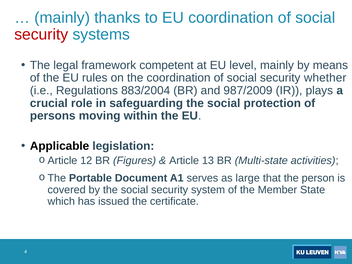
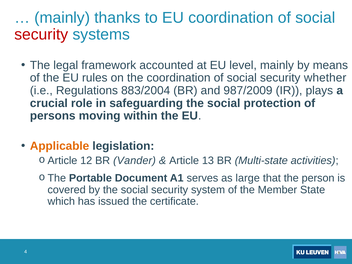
competent: competent -> accounted
Applicable colour: black -> orange
Figures: Figures -> Vander
